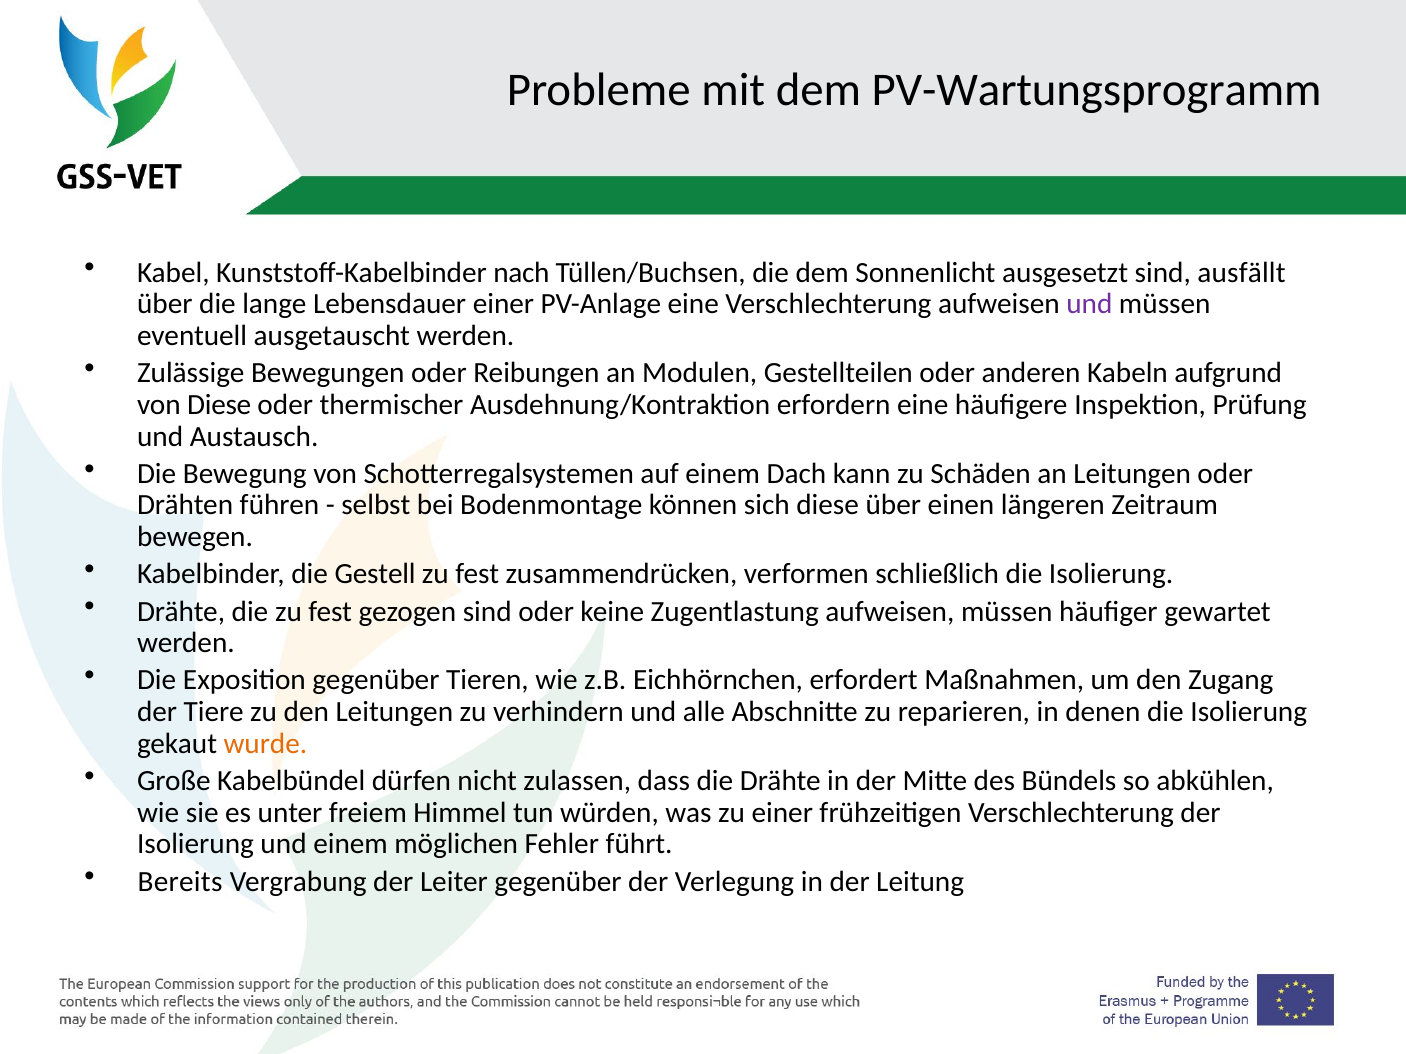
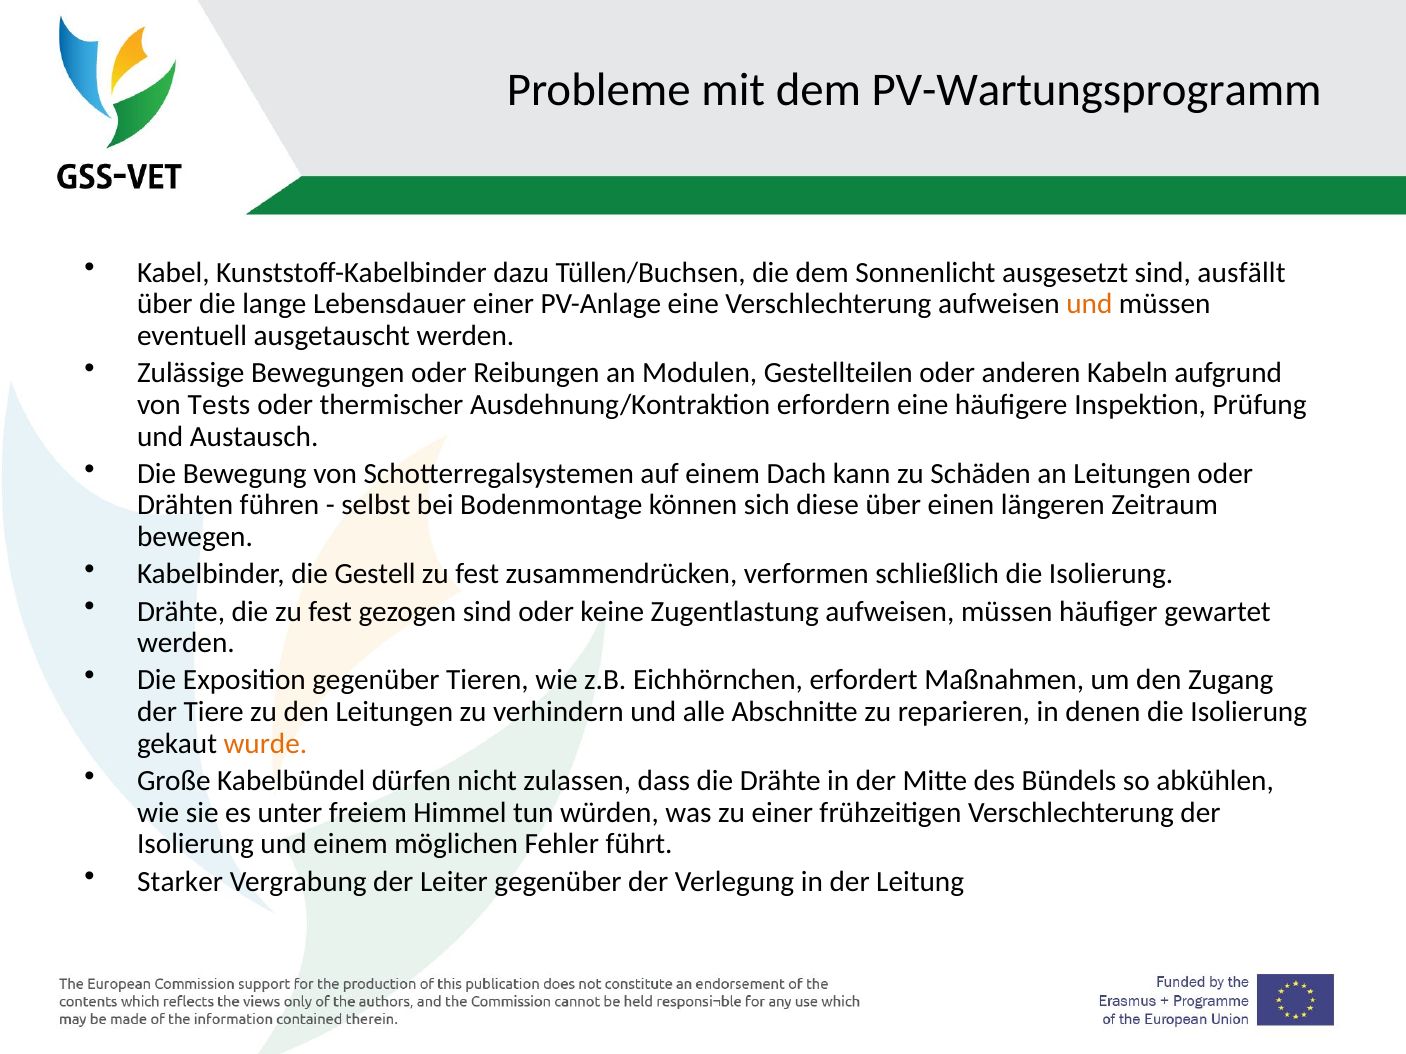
nach: nach -> dazu
und at (1089, 304) colour: purple -> orange
von Diese: Diese -> Tests
Bereits: Bereits -> Starker
